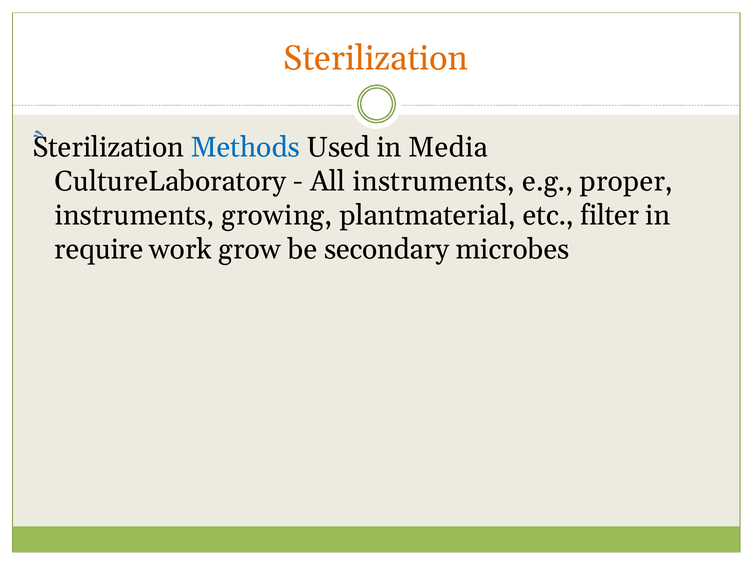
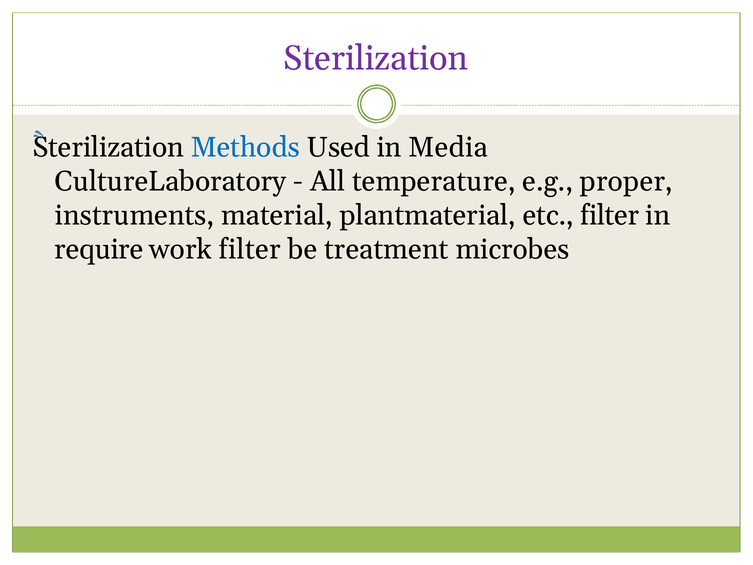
Sterilization at (376, 58) colour: orange -> purple
All instruments: instruments -> temperature
growing: growing -> material
work grow: grow -> filter
secondary: secondary -> treatment
